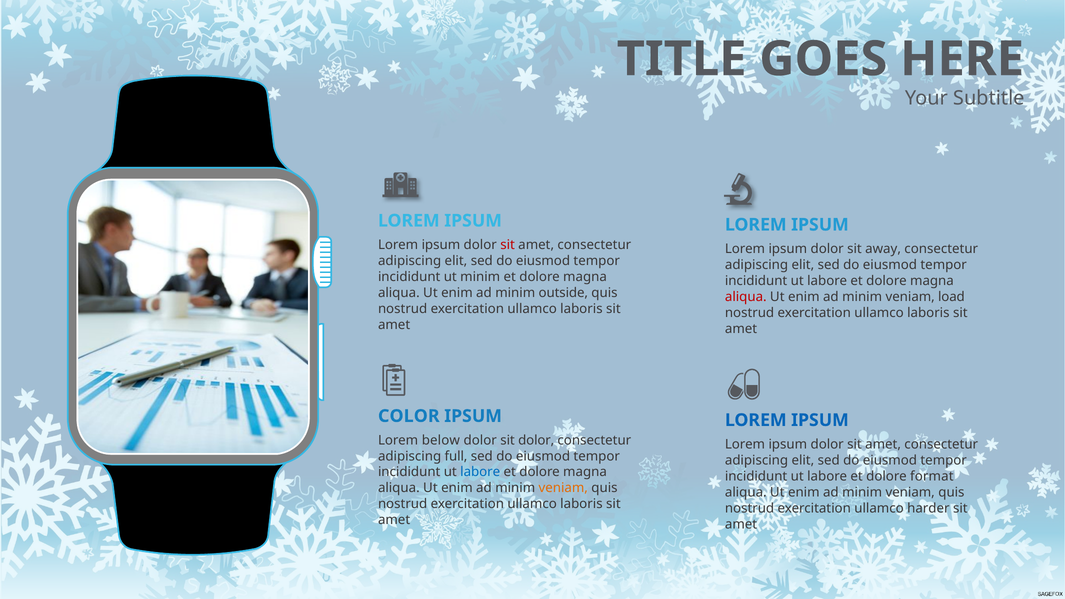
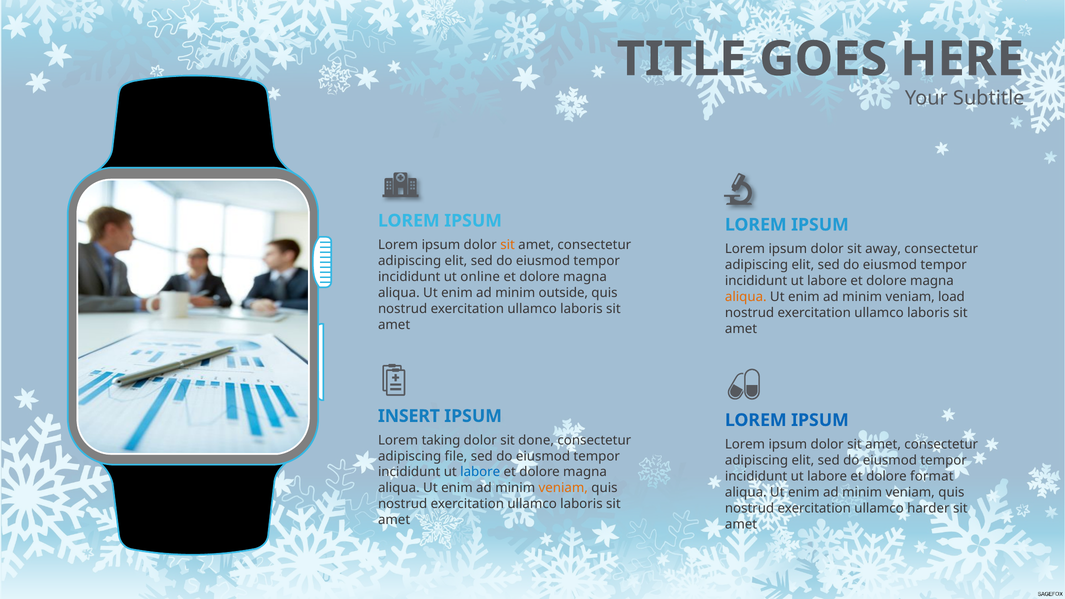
sit at (508, 245) colour: red -> orange
ut minim: minim -> online
aliqua at (746, 297) colour: red -> orange
COLOR: COLOR -> INSERT
below: below -> taking
sit dolor: dolor -> done
full: full -> file
